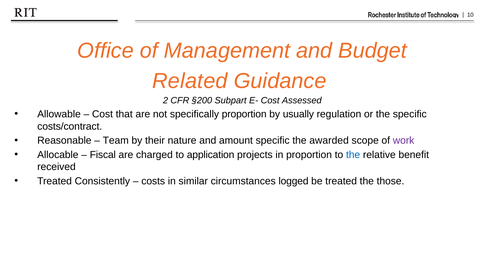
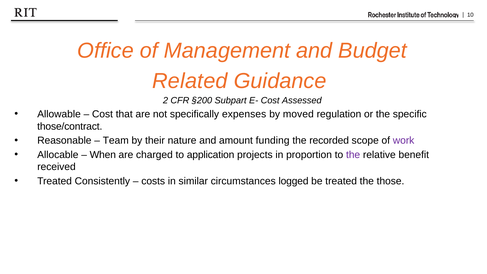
specifically proportion: proportion -> expenses
usually: usually -> moved
costs/contract: costs/contract -> those/contract
amount specific: specific -> funding
awarded: awarded -> recorded
Fiscal: Fiscal -> When
the at (353, 155) colour: blue -> purple
